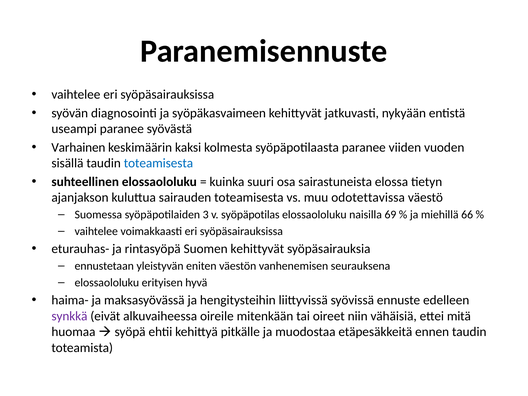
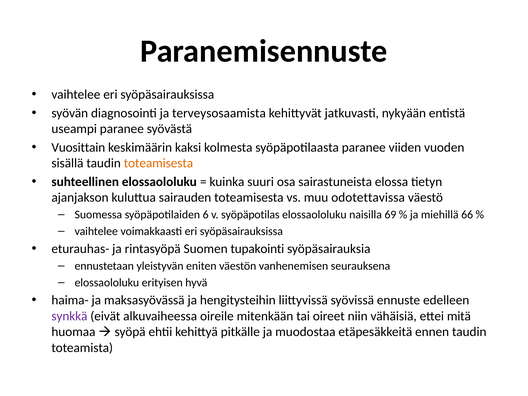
syöpäkasvaimeen: syöpäkasvaimeen -> terveysosaamista
Varhainen: Varhainen -> Vuosittain
toteamisesta at (158, 163) colour: blue -> orange
3: 3 -> 6
Suomen kehittyvät: kehittyvät -> tupakointi
